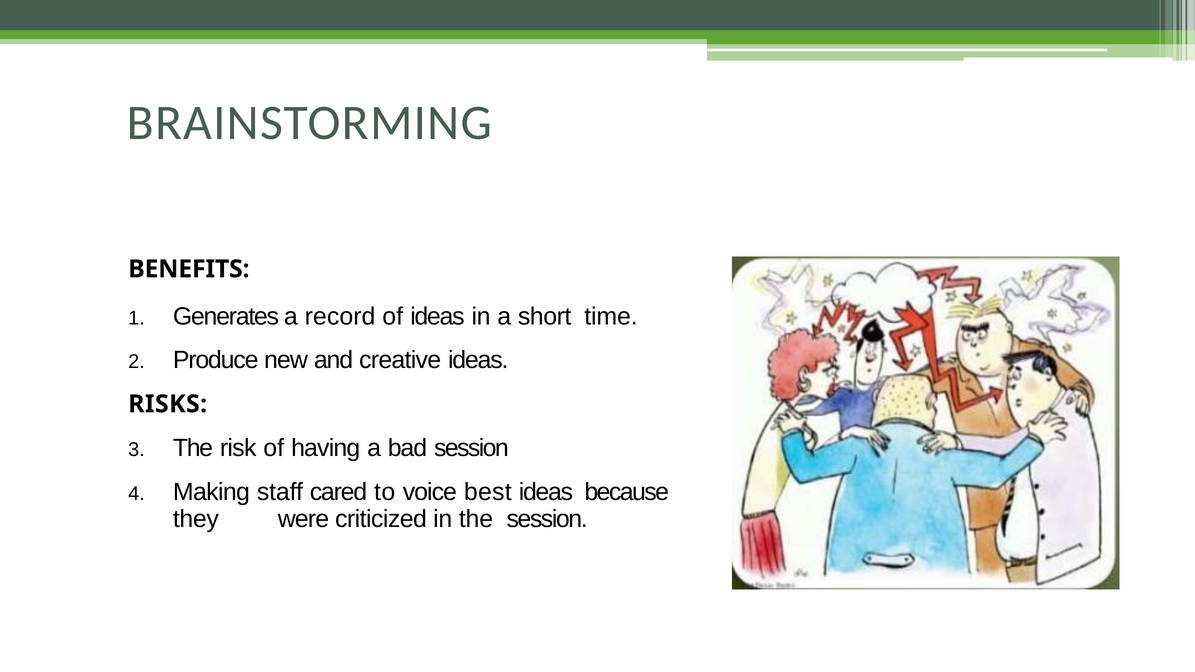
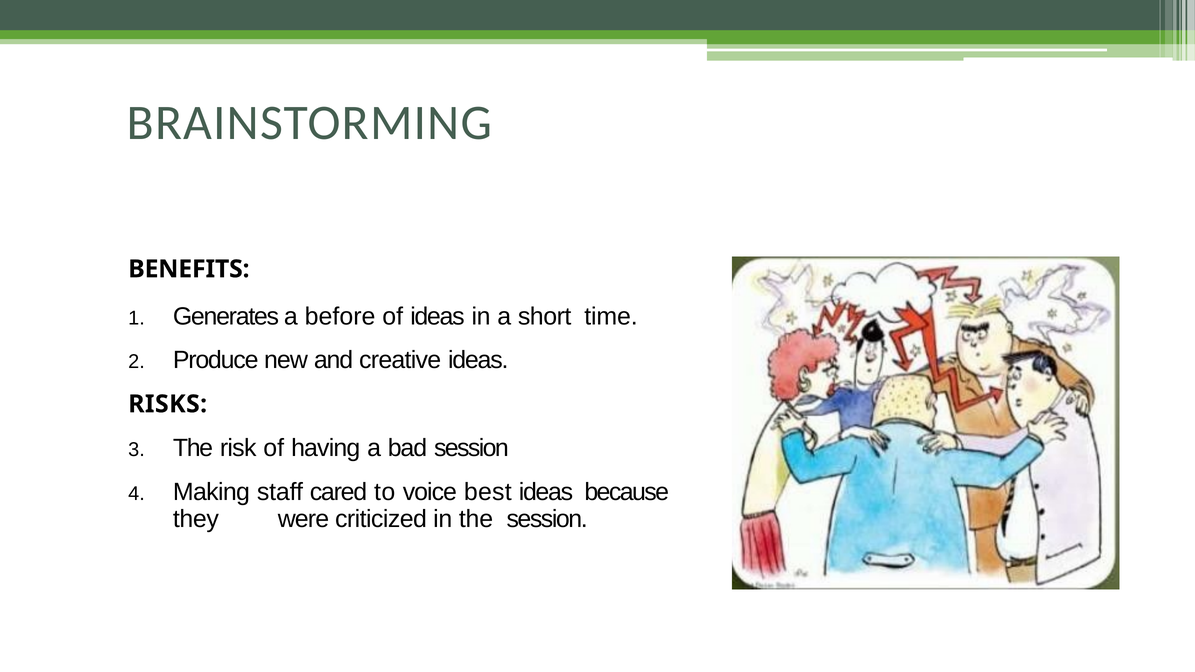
record: record -> before
